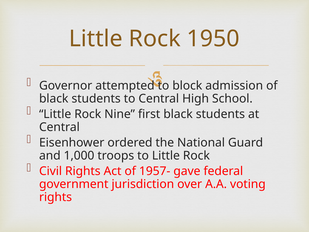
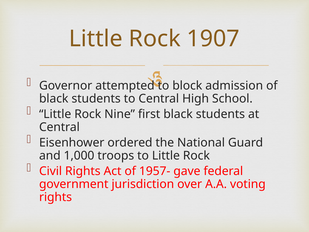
1950: 1950 -> 1907
